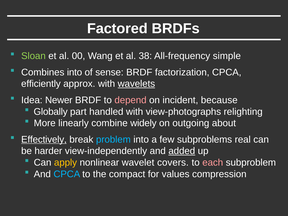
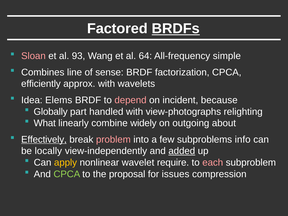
BRDFs underline: none -> present
Sloan colour: light green -> pink
00: 00 -> 93
38: 38 -> 64
Combines into: into -> line
wavelets underline: present -> none
Newer: Newer -> Elems
More: More -> What
problem colour: light blue -> pink
real: real -> info
harder: harder -> locally
covers: covers -> require
CPCA at (67, 174) colour: light blue -> light green
compact: compact -> proposal
values: values -> issues
